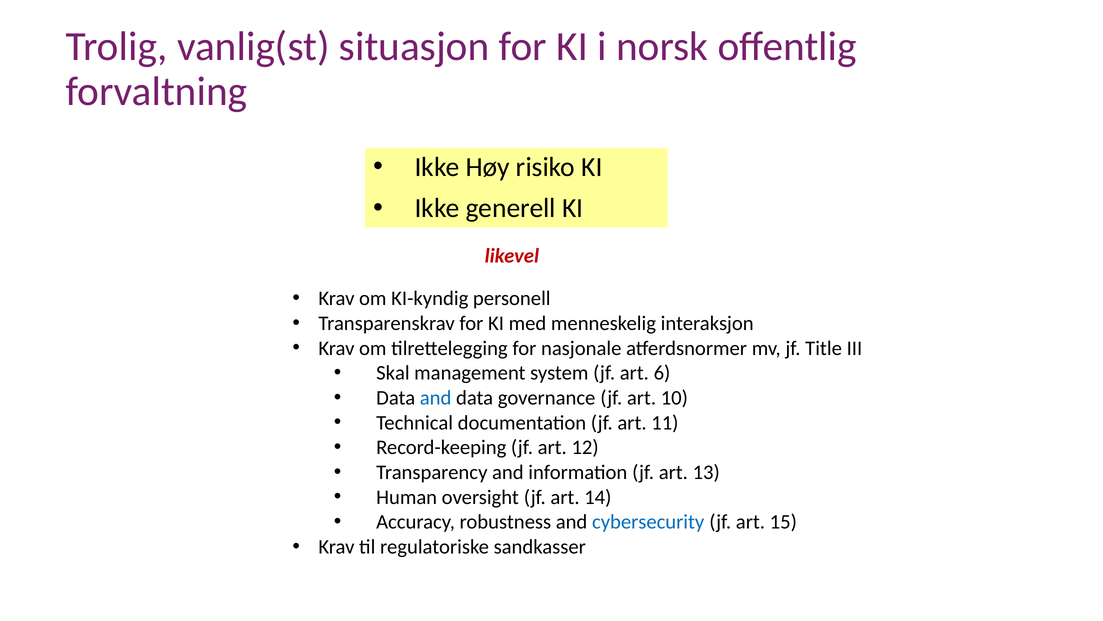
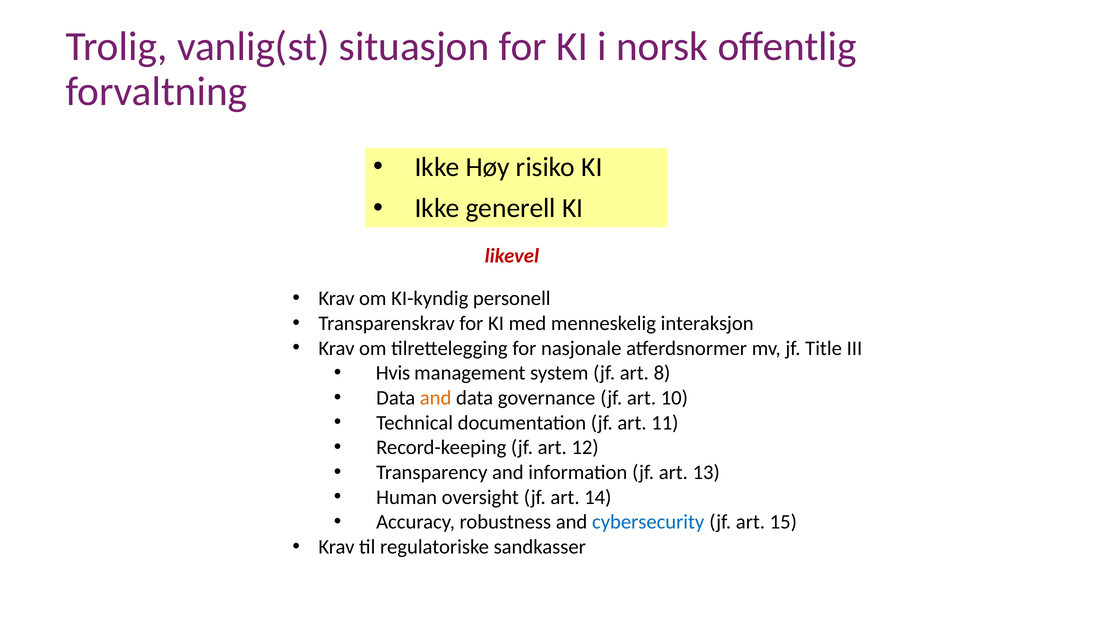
Skal: Skal -> Hvis
6: 6 -> 8
and at (436, 398) colour: blue -> orange
